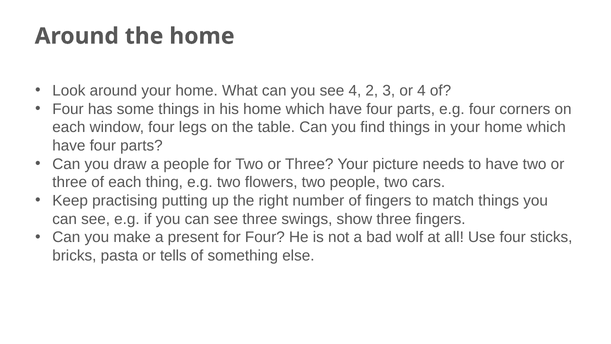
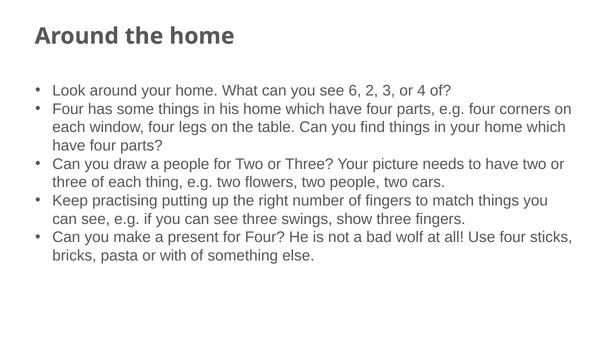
see 4: 4 -> 6
tells: tells -> with
